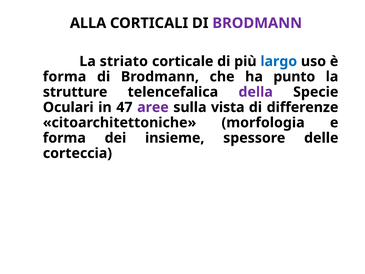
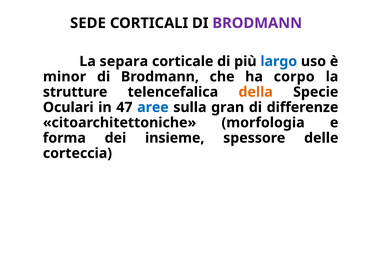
ALLA: ALLA -> SEDE
striato: striato -> separa
forma at (65, 77): forma -> minor
punto: punto -> corpo
della colour: purple -> orange
aree colour: purple -> blue
vista: vista -> gran
